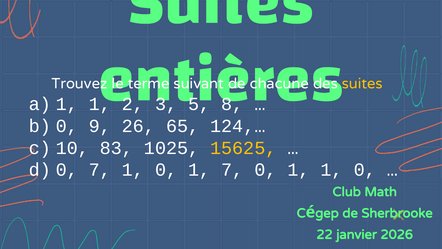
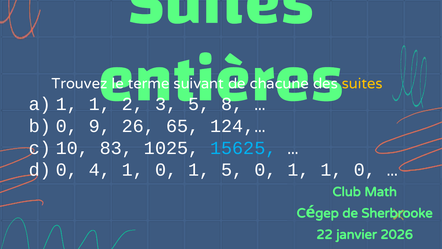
15625 colour: yellow -> light blue
0 7: 7 -> 4
1 7: 7 -> 5
